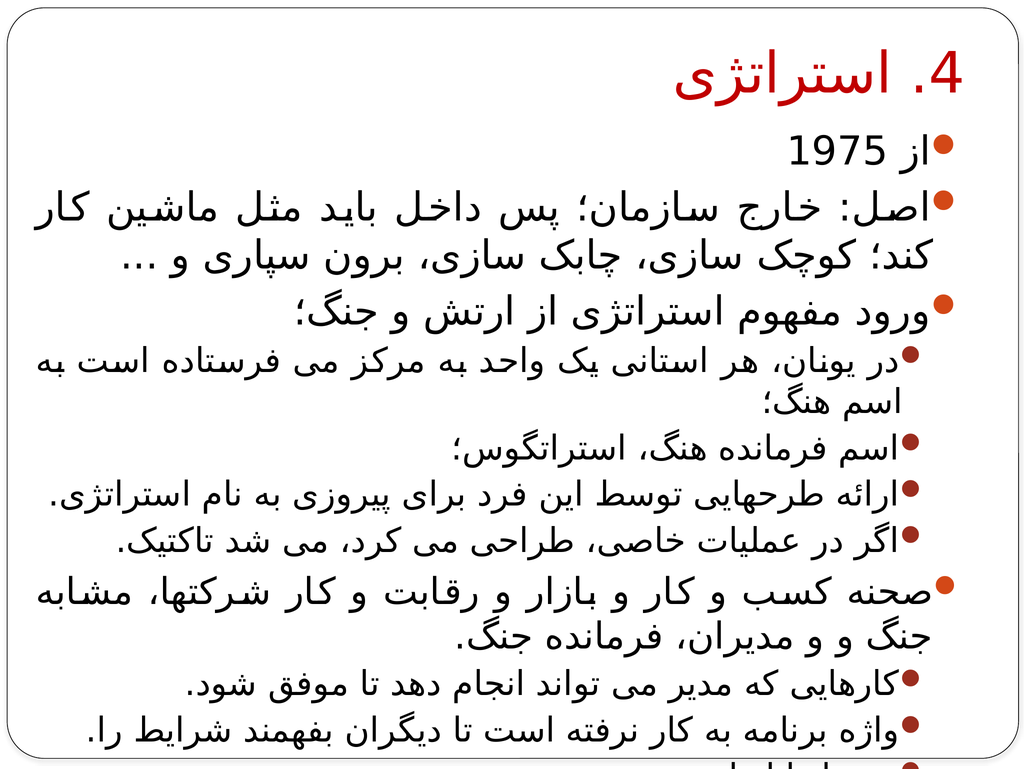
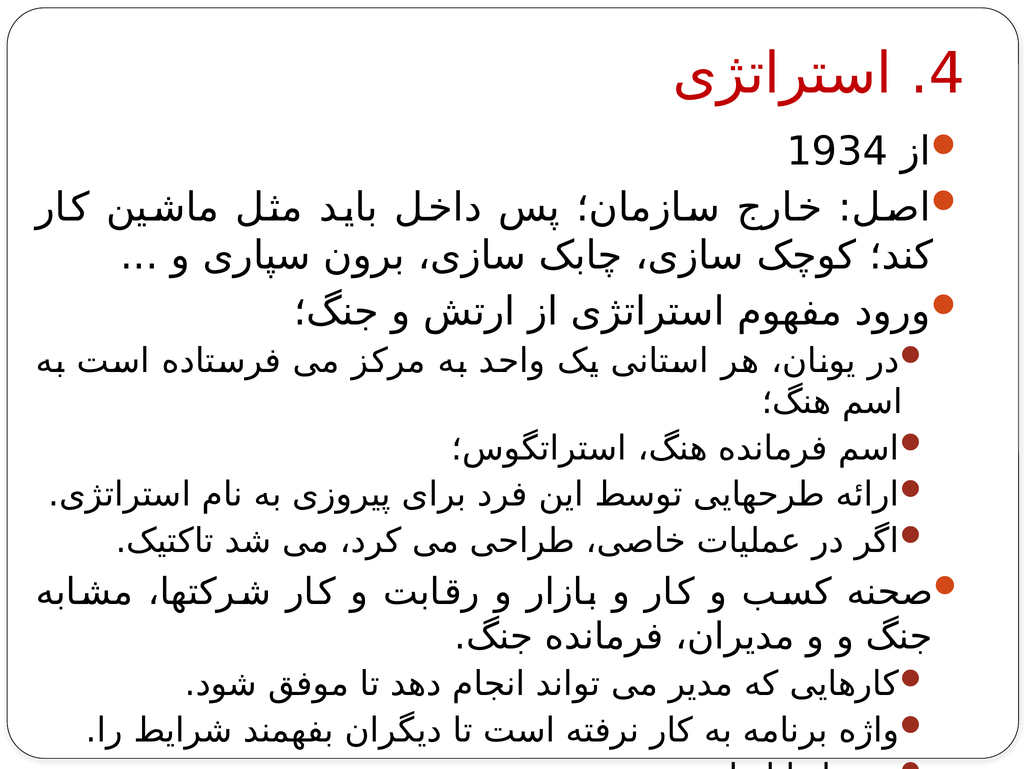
1975: 1975 -> 1934
